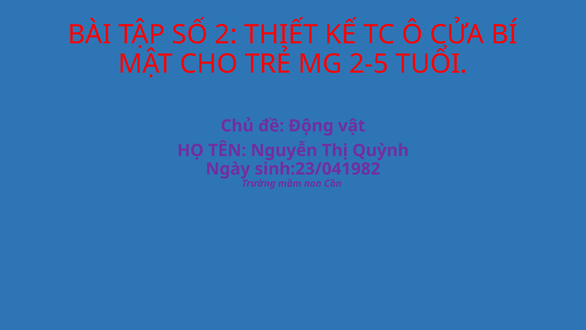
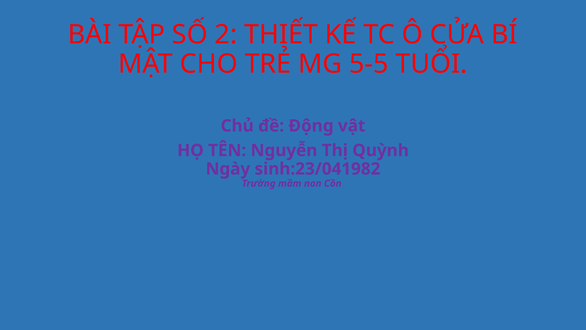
2-5: 2-5 -> 5-5
